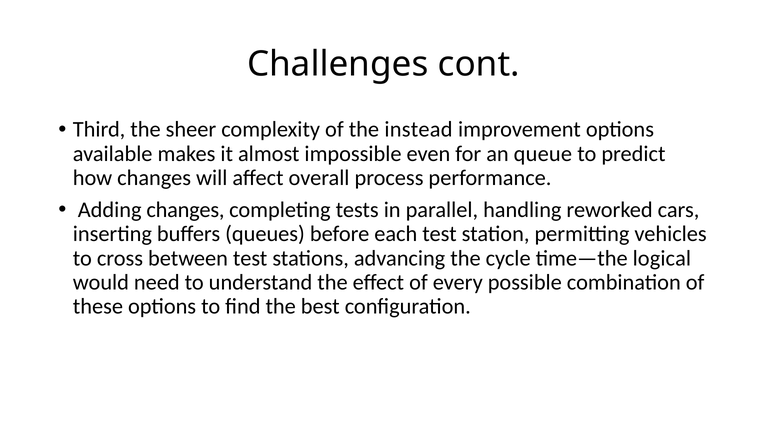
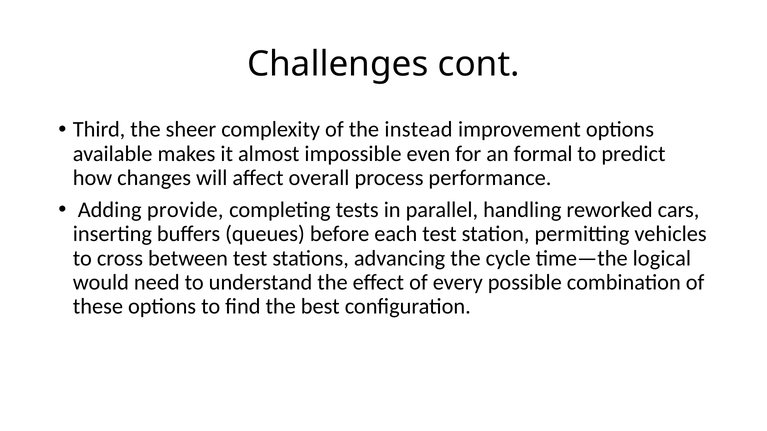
queue: queue -> formal
Adding changes: changes -> provide
